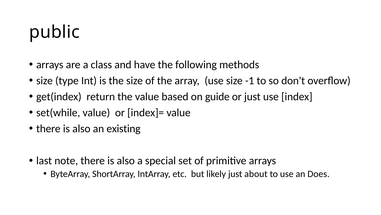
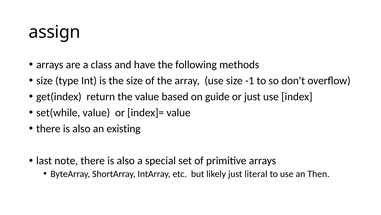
public: public -> assign
about: about -> literal
Does: Does -> Then
